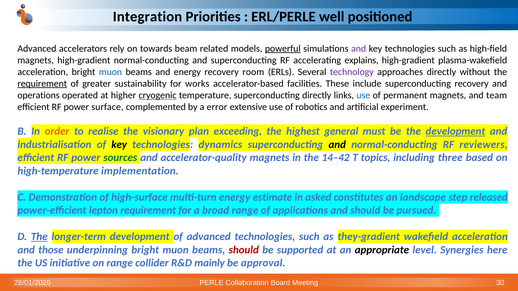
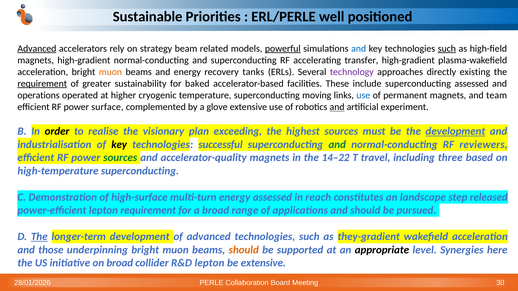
Integration: Integration -> Sustainable
Advanced at (37, 49) underline: none -> present
towards: towards -> strategy
and at (359, 49) colour: purple -> blue
such at (447, 49) underline: none -> present
explains: explains -> transfer
muon at (110, 72) colour: blue -> orange
room: room -> tanks
without: without -> existing
works: works -> baked
superconducting recovery: recovery -> assessed
cryogenic underline: present -> none
superconducting directly: directly -> moving
error: error -> glove
and at (337, 107) underline: none -> present
order colour: orange -> black
highest general: general -> sources
dynamics: dynamics -> successful
and at (337, 145) colour: black -> green
14–42: 14–42 -> 14–22
topics: topics -> travel
high-temperature implementation: implementation -> superconducting
energy estimate: estimate -> assessed
asked: asked -> reach
should at (244, 250) colour: red -> orange
on range: range -> broad
R&D mainly: mainly -> lepton
be approval: approval -> extensive
